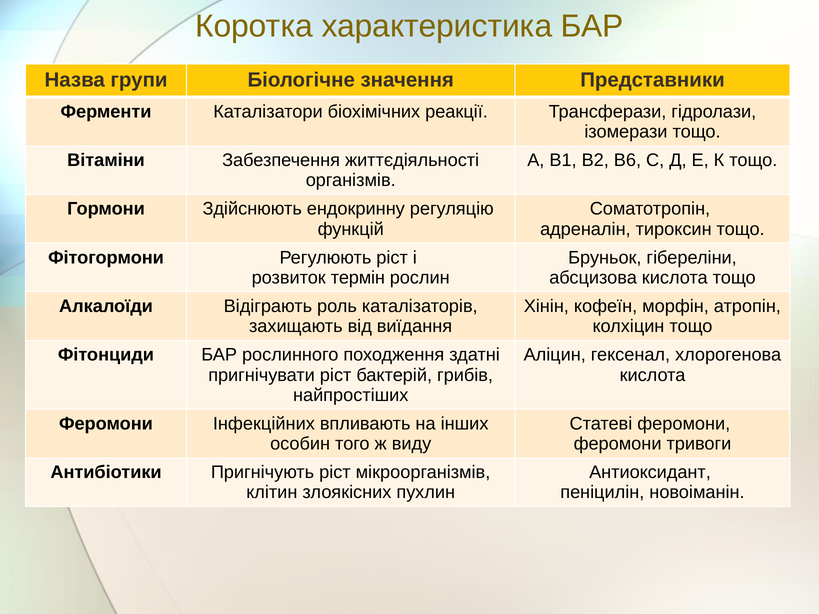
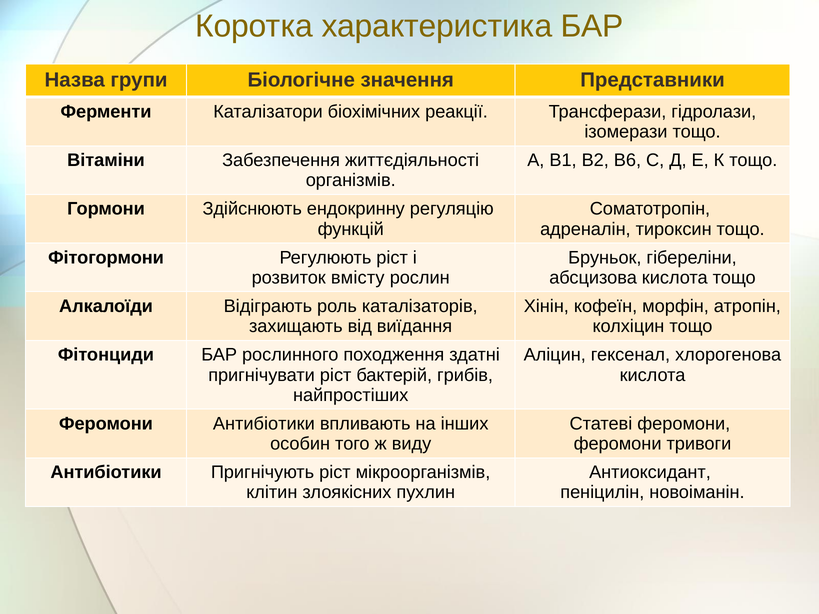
термін: термін -> вмісту
Феромони Інфекційних: Інфекційних -> Антибіотики
